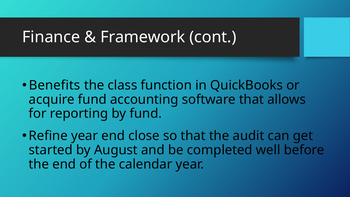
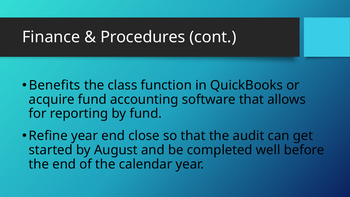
Framework: Framework -> Procedures
